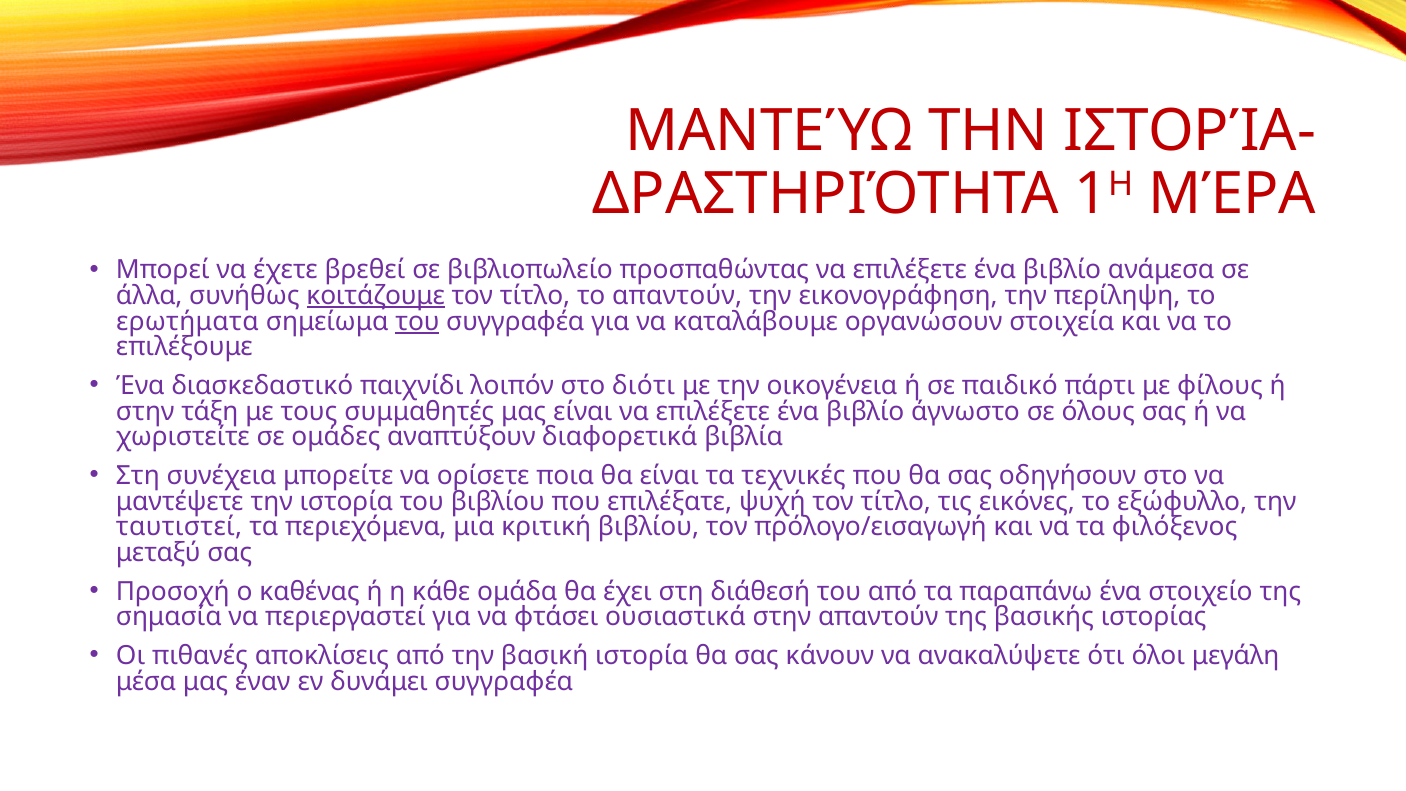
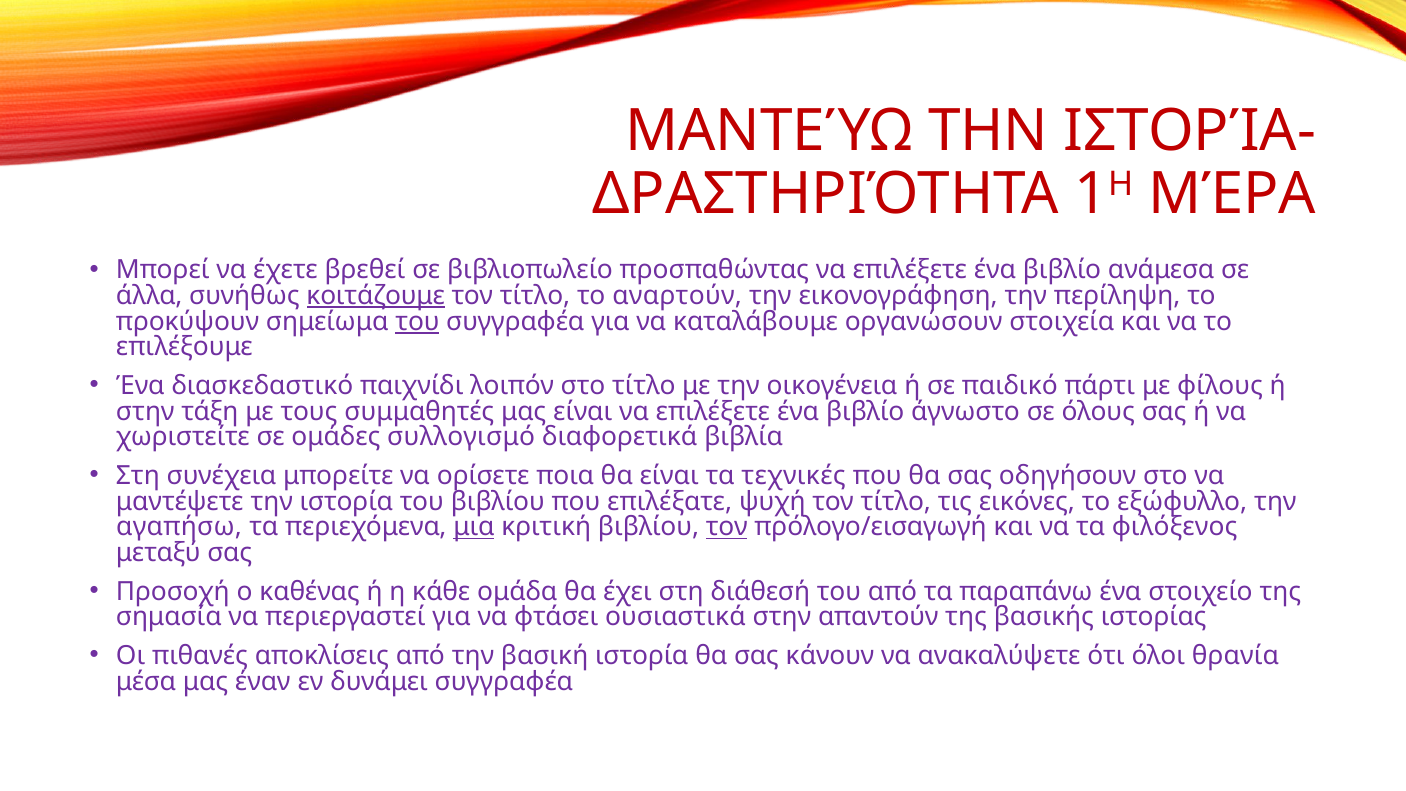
το απαντούν: απαντούν -> αναρτούν
ερωτήματα: ερωτήματα -> προκύψουν
στο διότι: διότι -> τίτλο
αναπτύξουν: αναπτύξουν -> συλλογισμό
ταυτιστεί: ταυτιστεί -> αγαπήσω
μια underline: none -> present
τον at (727, 527) underline: none -> present
μεγάλη: μεγάλη -> θρανία
